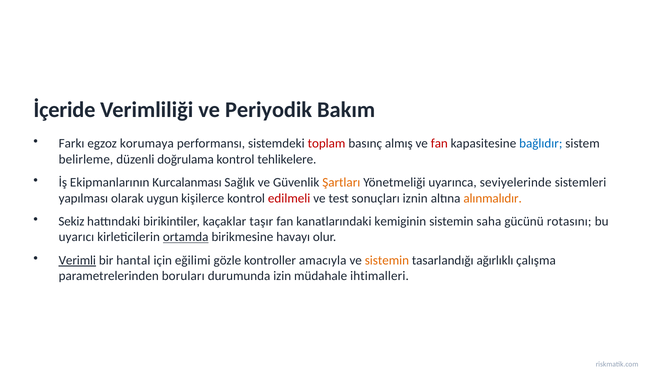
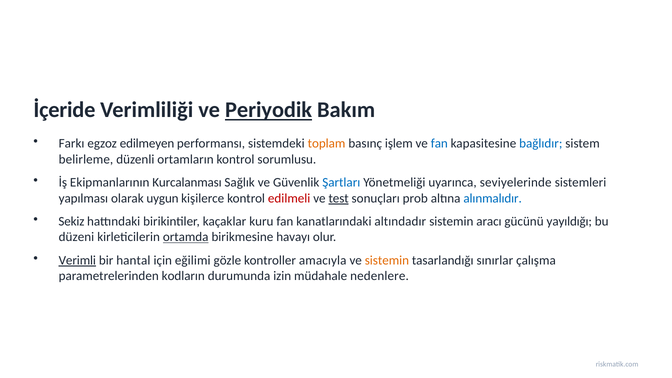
Periyodik underline: none -> present
korumaya: korumaya -> edilmeyen
toplam colour: red -> orange
almış: almış -> işlem
fan at (439, 144) colour: red -> blue
doğrulama: doğrulama -> ortamların
tehlikelere: tehlikelere -> sorumlusu
Şartları colour: orange -> blue
test underline: none -> present
iznin: iznin -> prob
alınmalıdır colour: orange -> blue
taşır: taşır -> kuru
kemiginin: kemiginin -> altındadır
saha: saha -> aracı
rotasını: rotasını -> yayıldığı
uyarıcı: uyarıcı -> düzeni
ağırlıklı: ağırlıklı -> sınırlar
boruları: boruları -> kodların
ihtimalleri: ihtimalleri -> nedenlere
